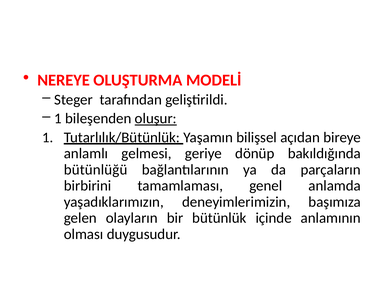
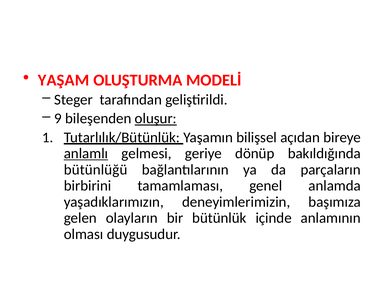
NEREYE: NEREYE -> YAŞAM
1 at (58, 119): 1 -> 9
anlamlı underline: none -> present
